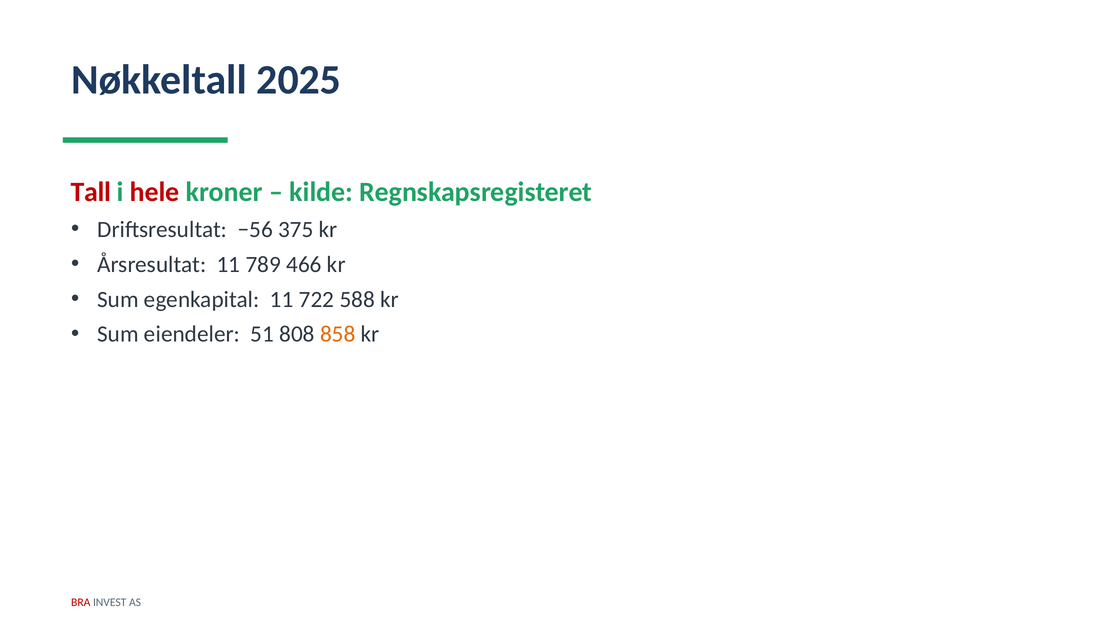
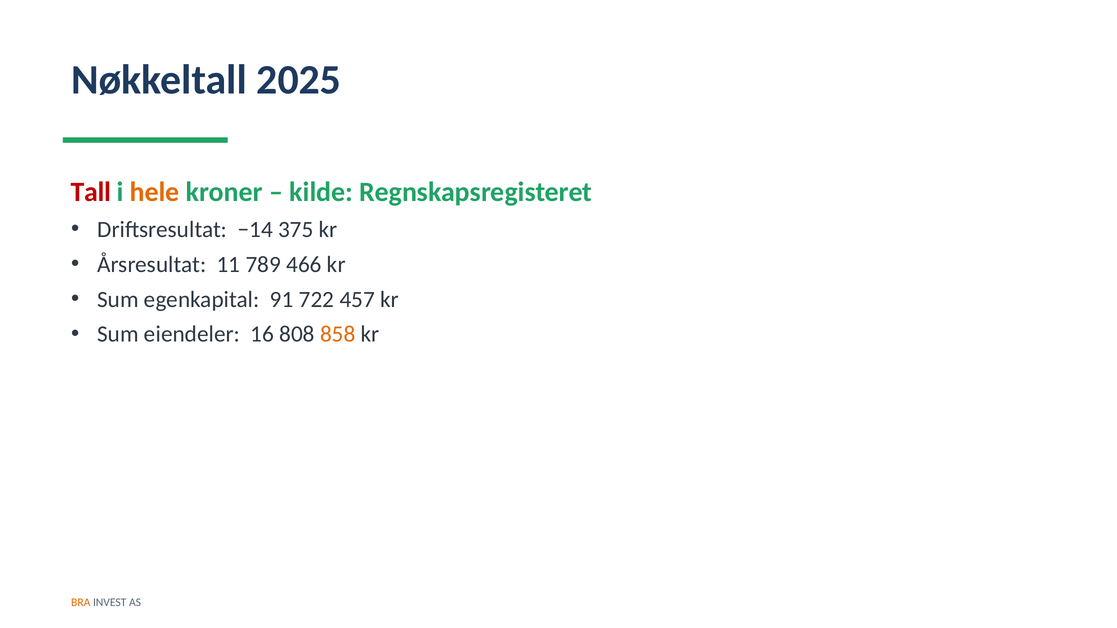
hele colour: red -> orange
−56: −56 -> −14
egenkapital 11: 11 -> 91
588: 588 -> 457
51: 51 -> 16
BRA colour: red -> orange
